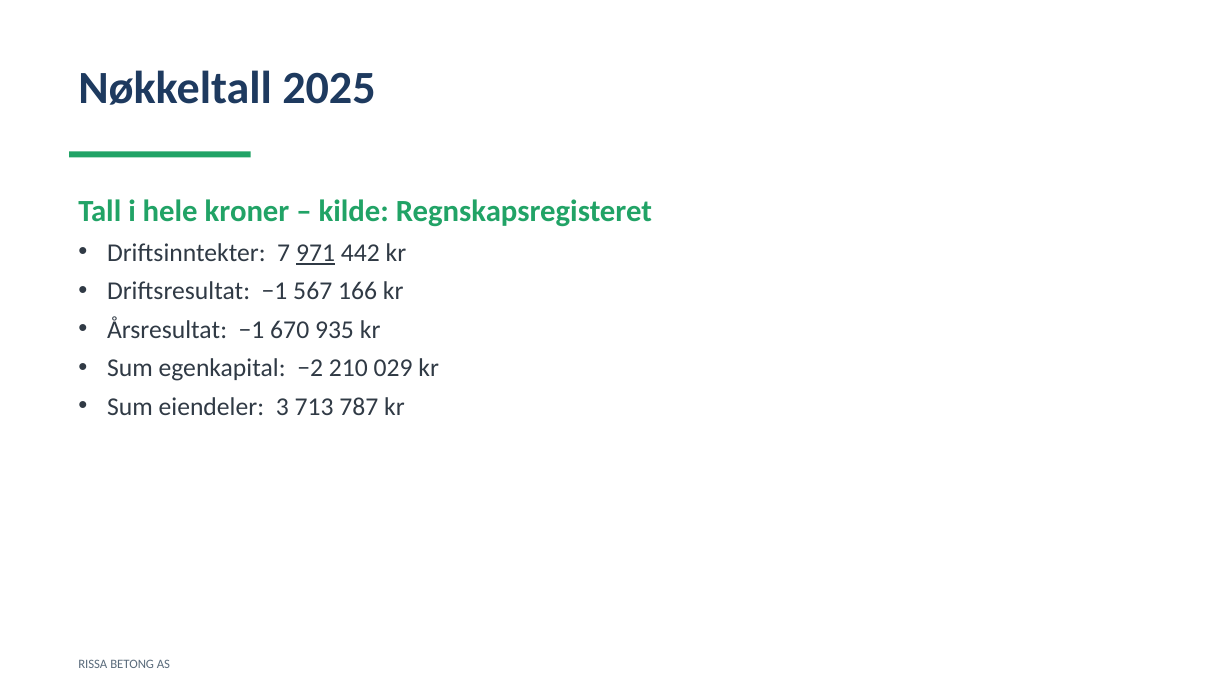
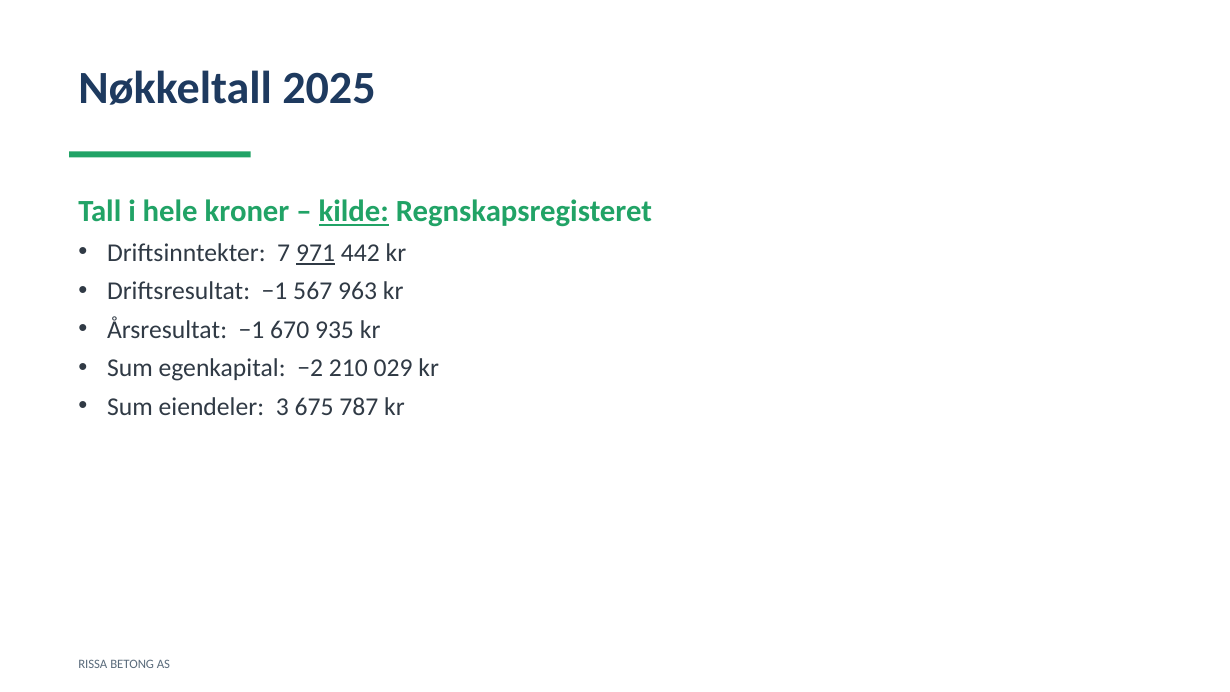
kilde underline: none -> present
166: 166 -> 963
713: 713 -> 675
